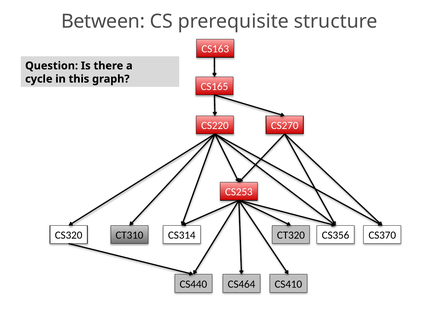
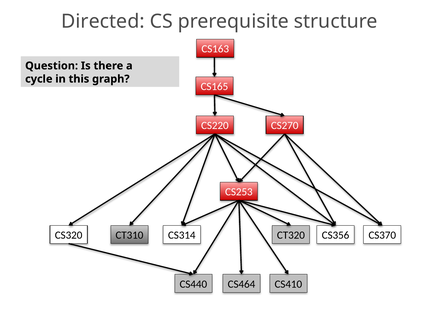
Between: Between -> Directed
